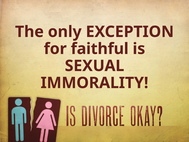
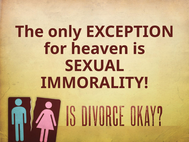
faithful: faithful -> heaven
